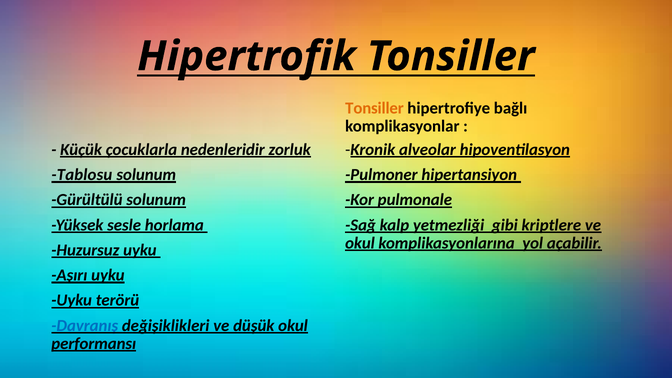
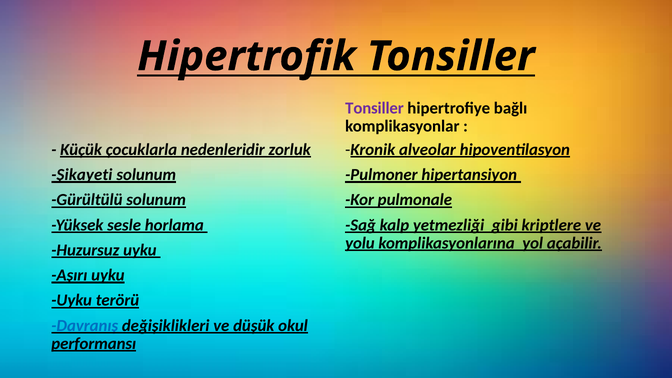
Tonsiller at (374, 108) colour: orange -> purple
Tablosu: Tablosu -> Şikayeti
okul at (360, 243): okul -> yolu
